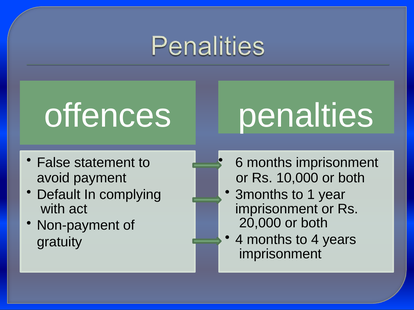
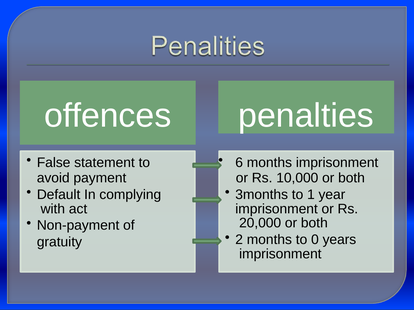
4 at (239, 240): 4 -> 2
to 4: 4 -> 0
